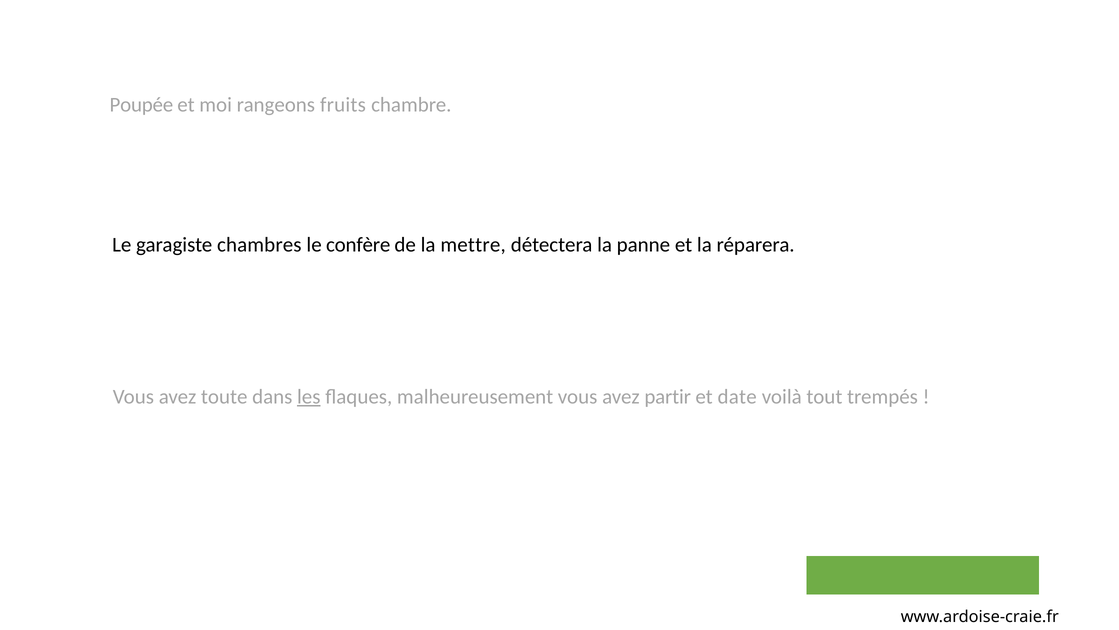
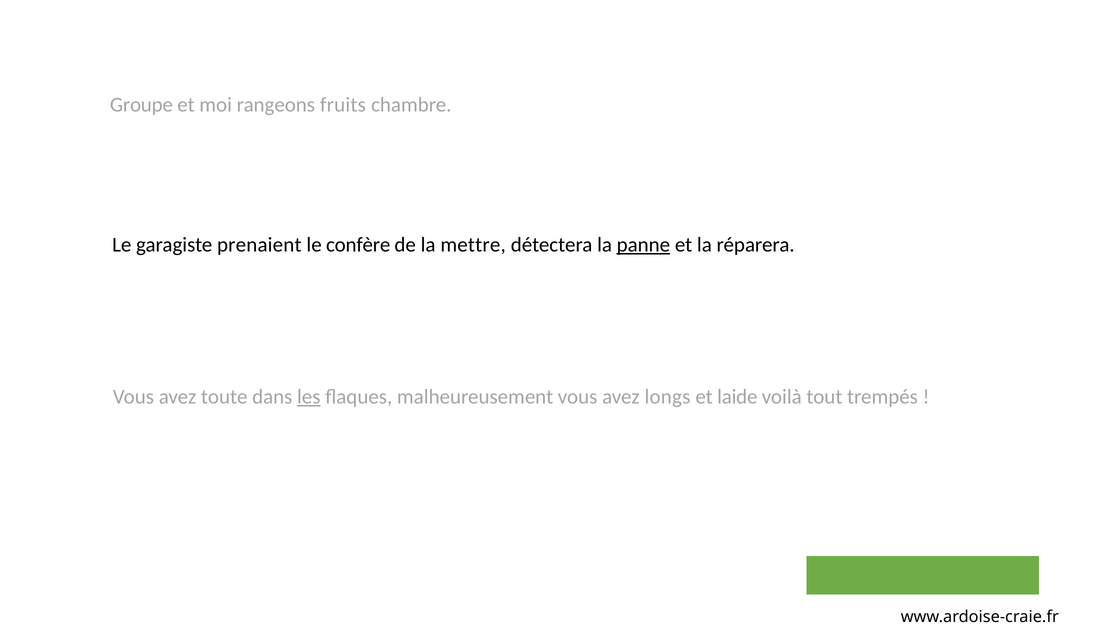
Poupée: Poupée -> Groupe
chambres: chambres -> prenaient
panne underline: none -> present
partir: partir -> longs
date: date -> laide
